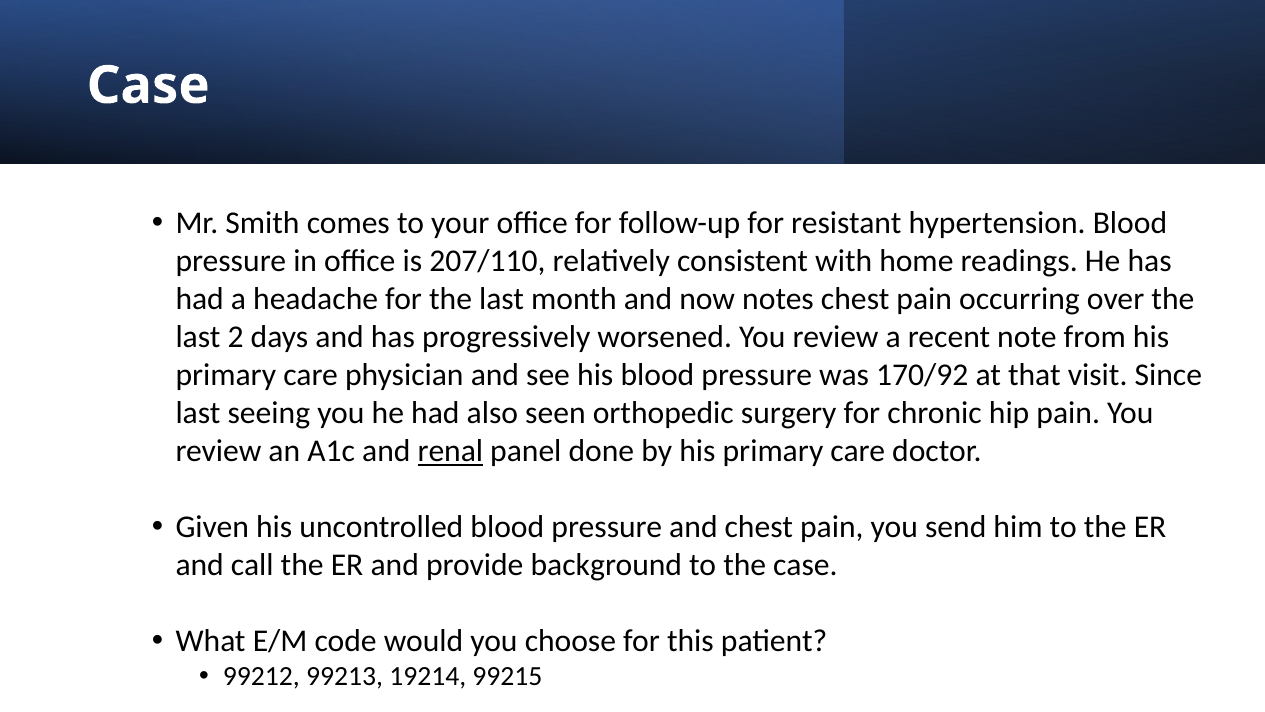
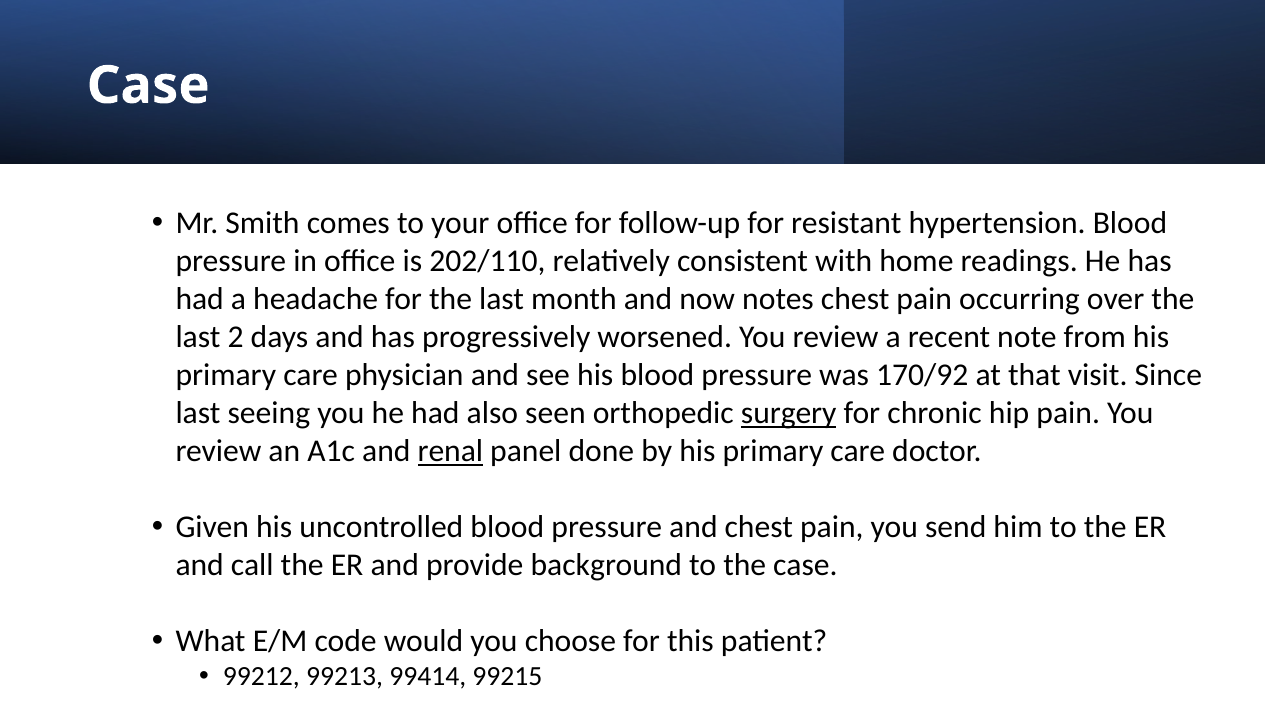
207/110: 207/110 -> 202/110
surgery underline: none -> present
19214: 19214 -> 99414
